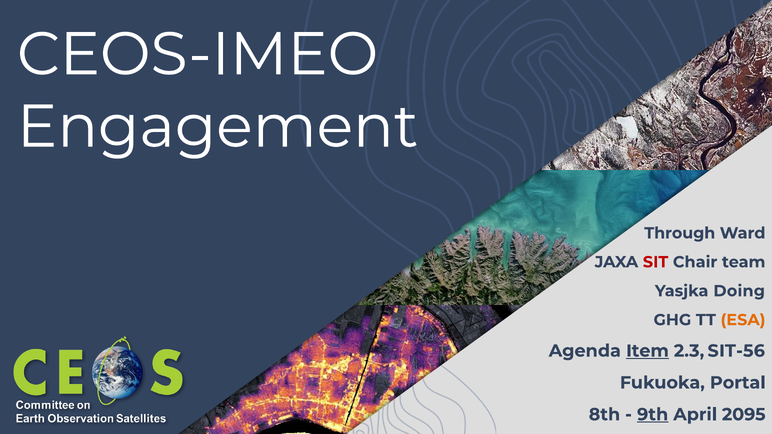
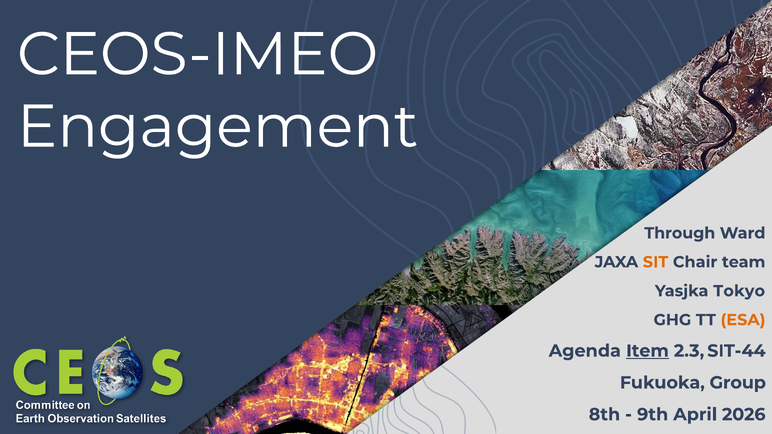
SIT colour: red -> orange
Doing: Doing -> Tokyo
SIT-56: SIT-56 -> SIT-44
Portal: Portal -> Group
9th underline: present -> none
2095: 2095 -> 2026
